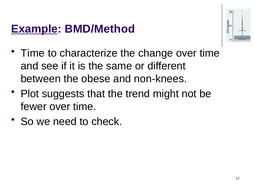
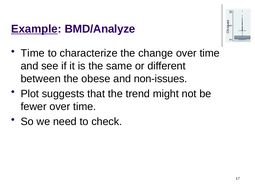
BMD/Method: BMD/Method -> BMD/Analyze
non-knees: non-knees -> non-issues
